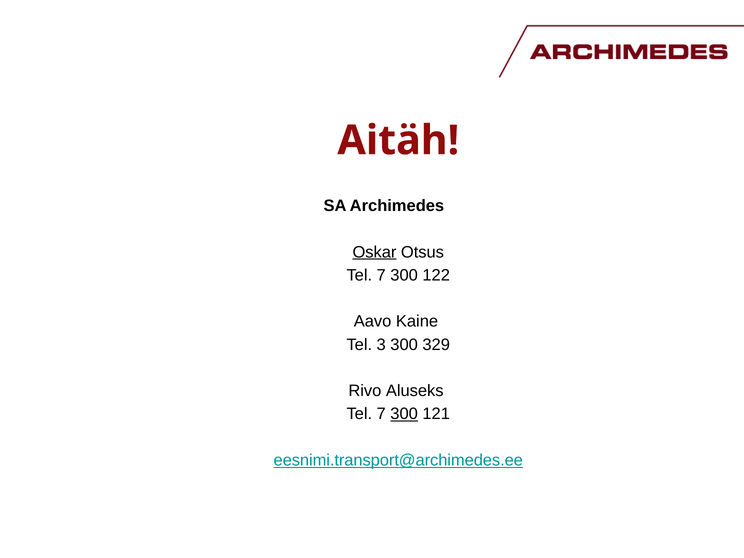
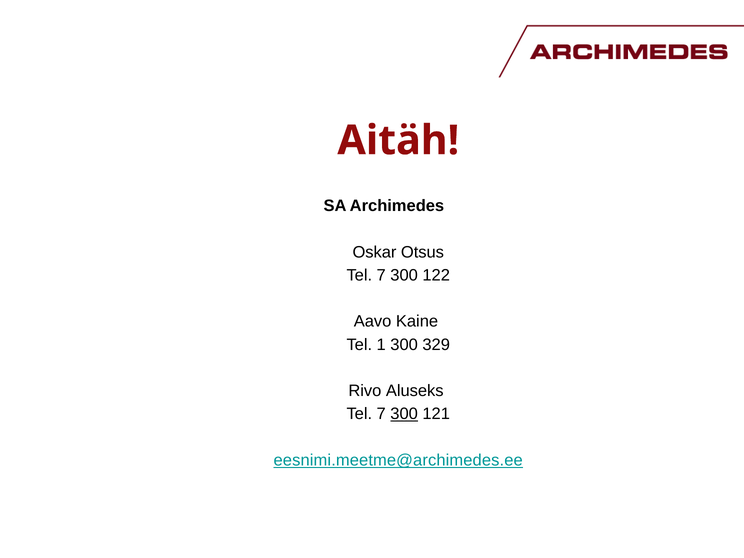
Oskar underline: present -> none
3: 3 -> 1
eesnimi.transport@archimedes.ee: eesnimi.transport@archimedes.ee -> eesnimi.meetme@archimedes.ee
